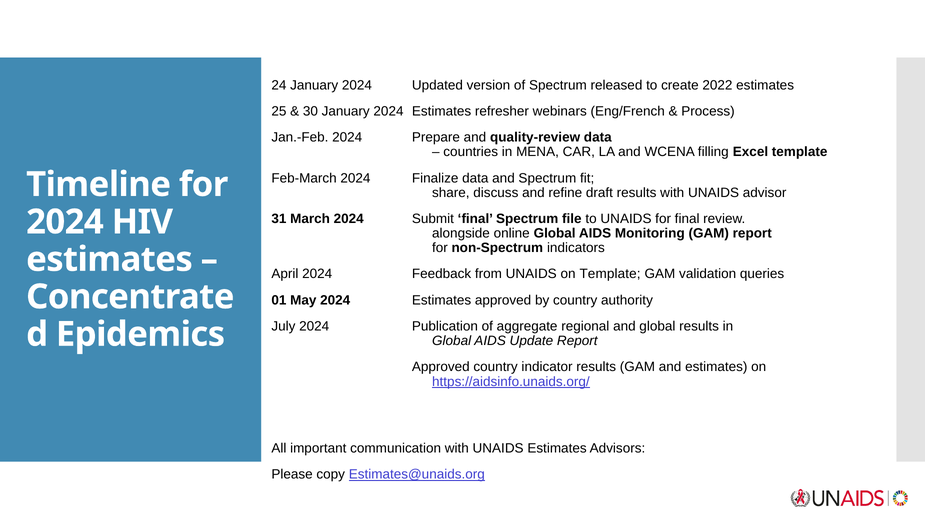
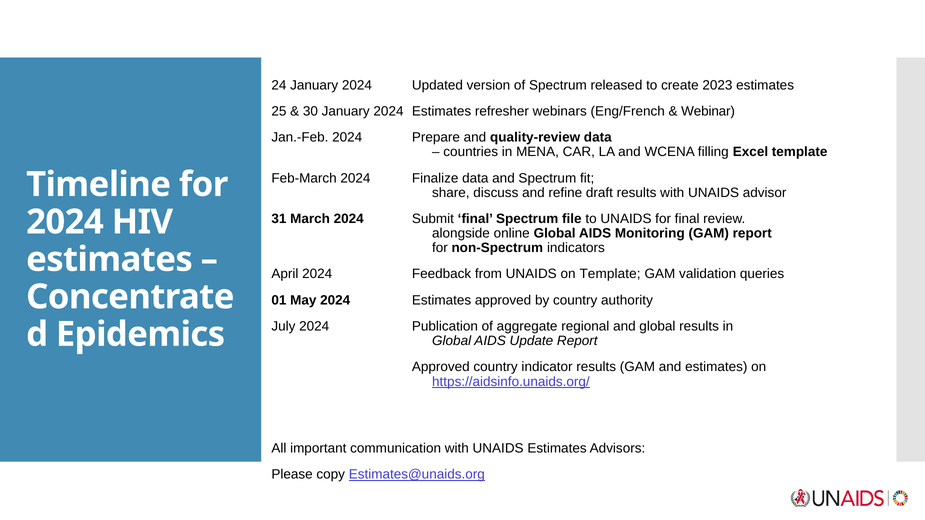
2022: 2022 -> 2023
Process: Process -> Webinar
